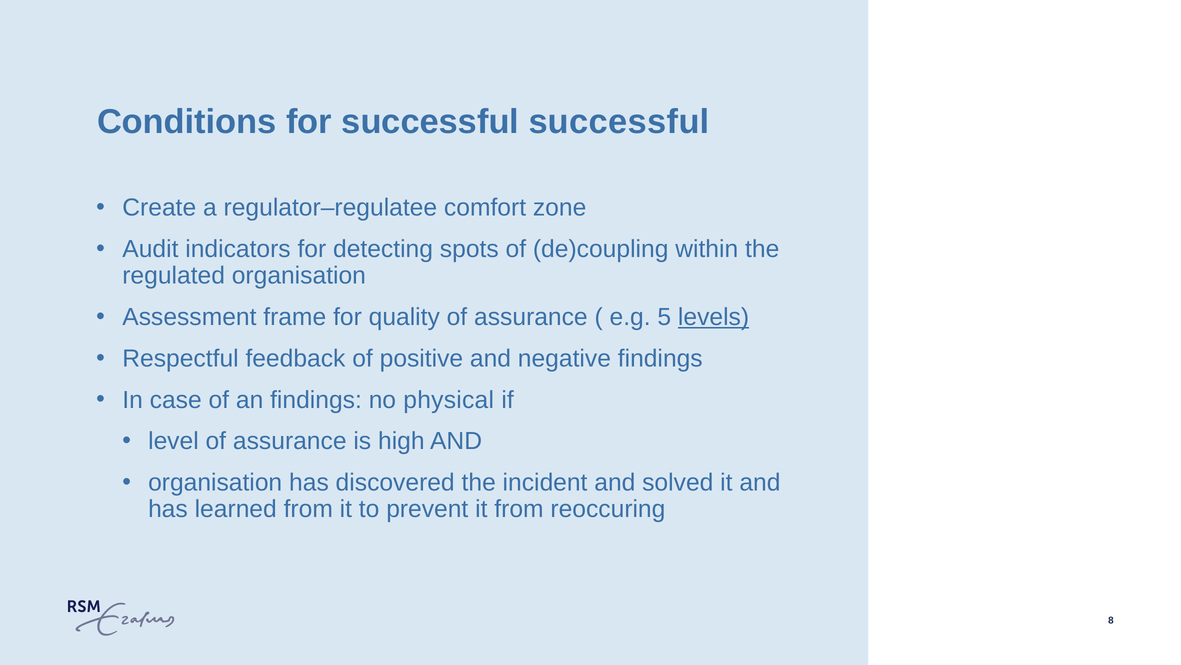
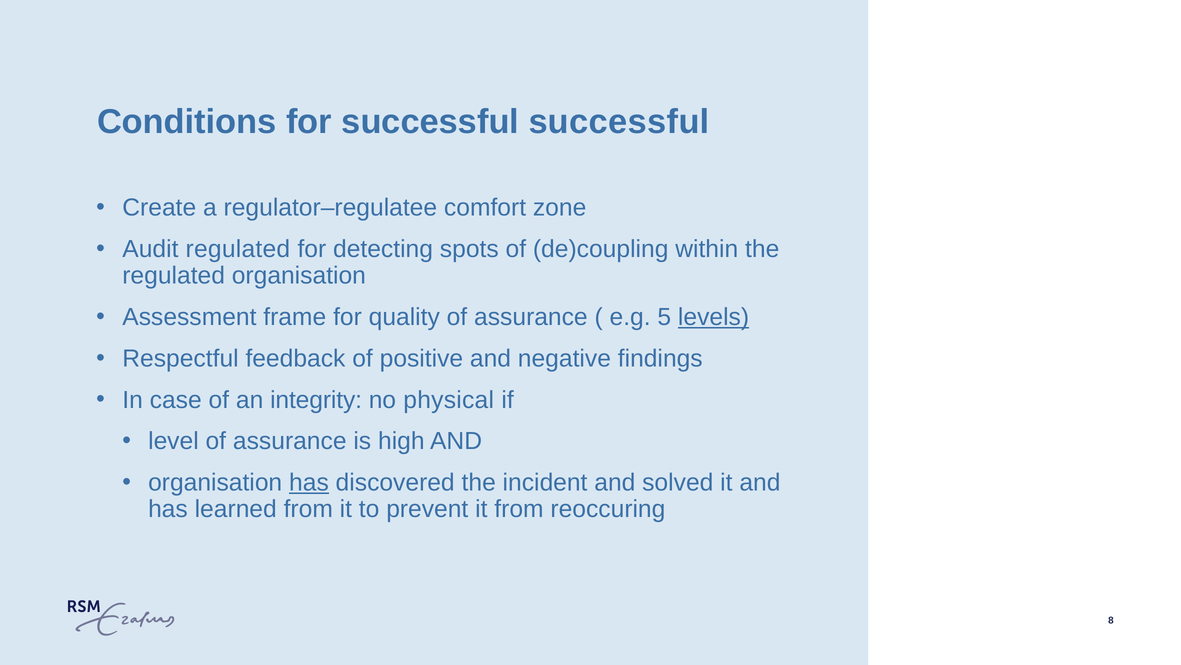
Audit indicators: indicators -> regulated
an findings: findings -> integrity
has at (309, 482) underline: none -> present
